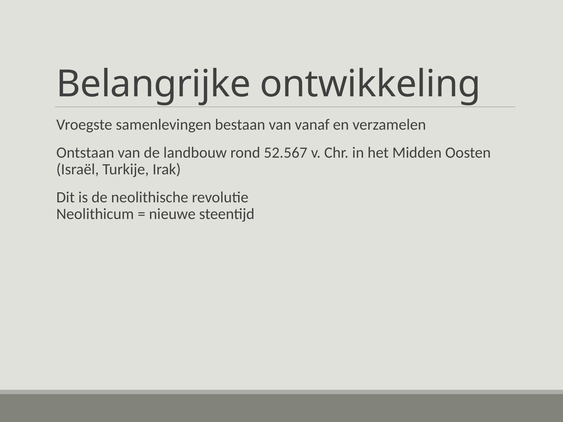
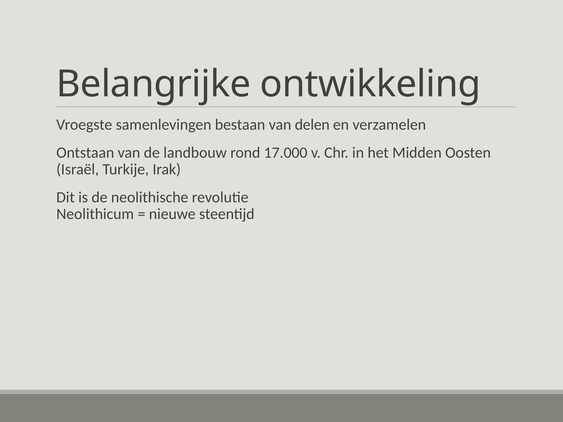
vanaf: vanaf -> delen
52.567: 52.567 -> 17.000
